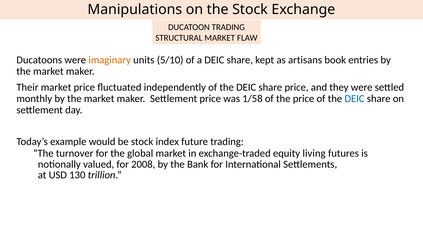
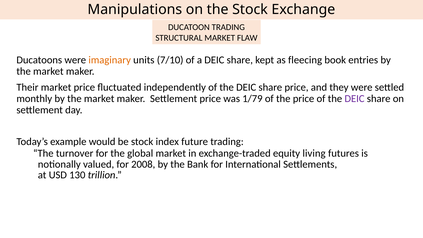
5/10: 5/10 -> 7/10
artisans: artisans -> fleecing
1/58: 1/58 -> 1/79
DEIC at (355, 99) colour: blue -> purple
